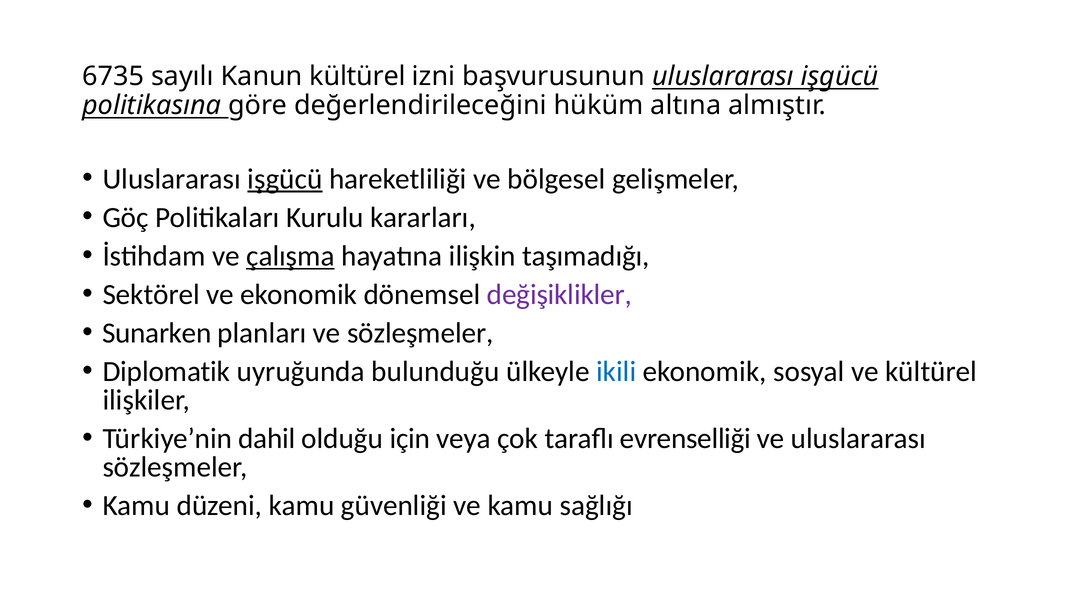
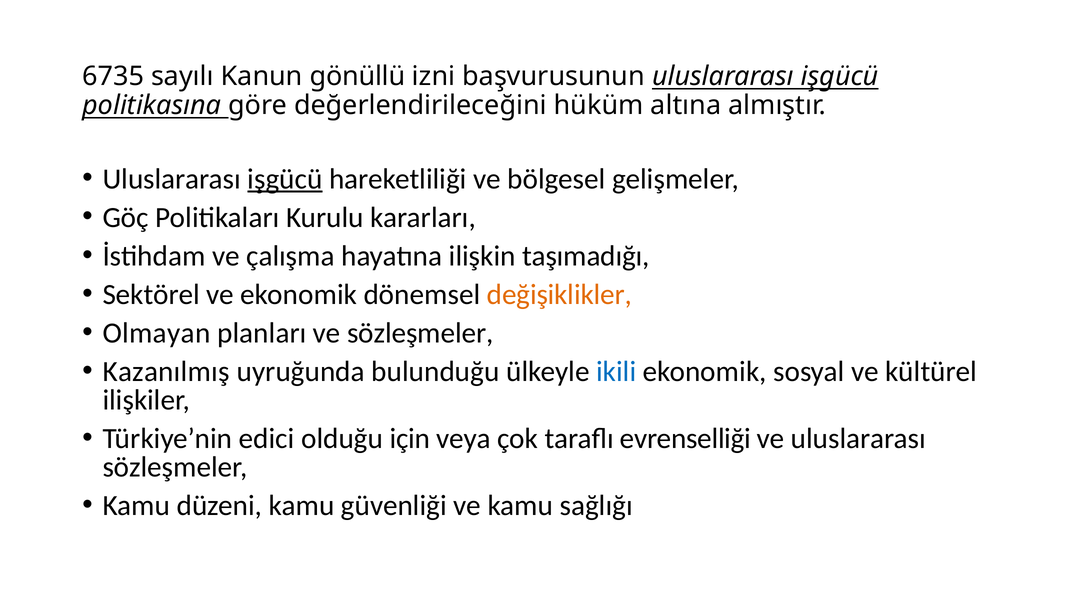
Kanun kültürel: kültürel -> gönüllü
çalışma underline: present -> none
değişiklikler colour: purple -> orange
Sunarken: Sunarken -> Olmayan
Diplomatik: Diplomatik -> Kazanılmış
dahil: dahil -> edici
